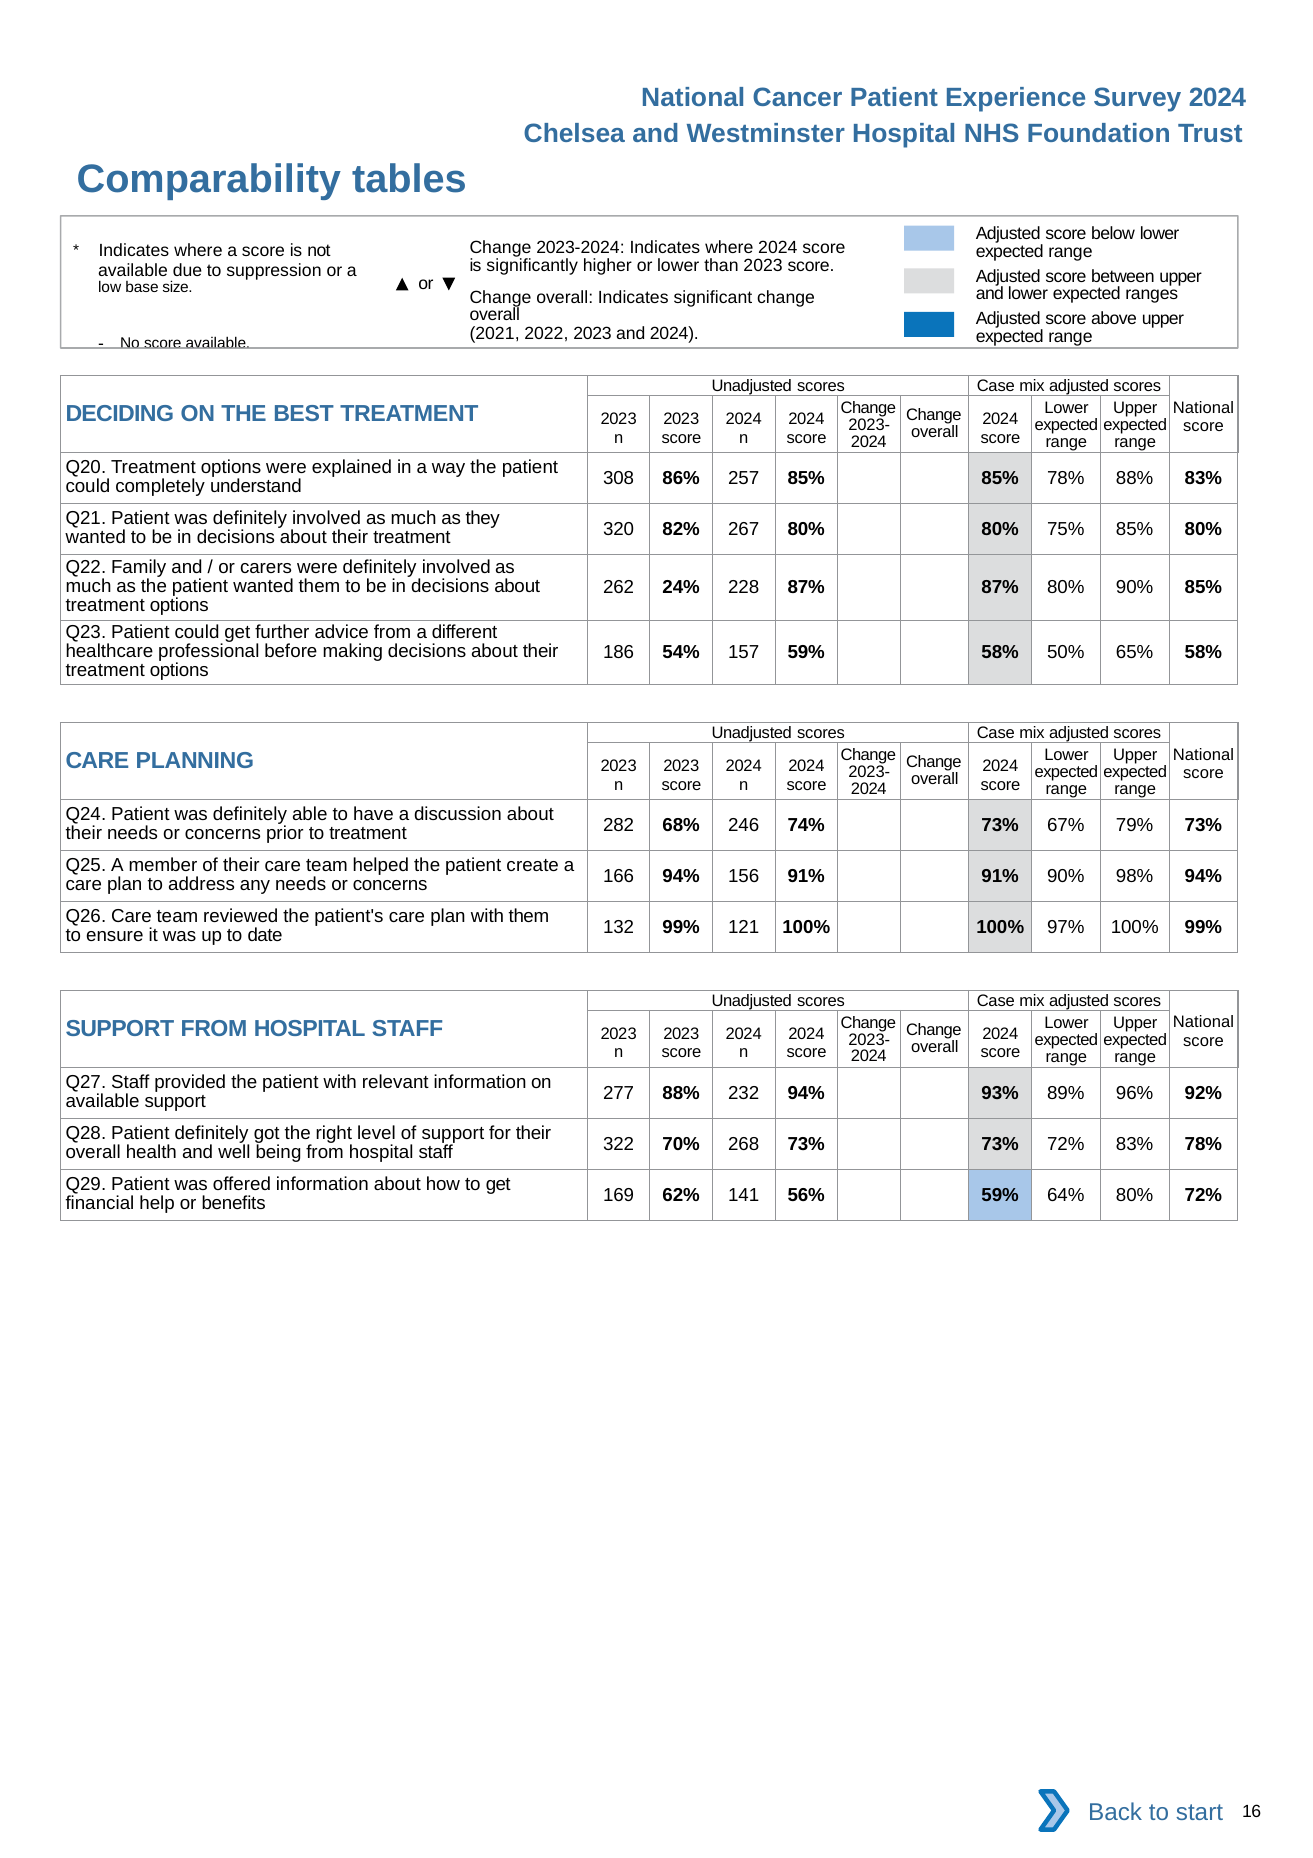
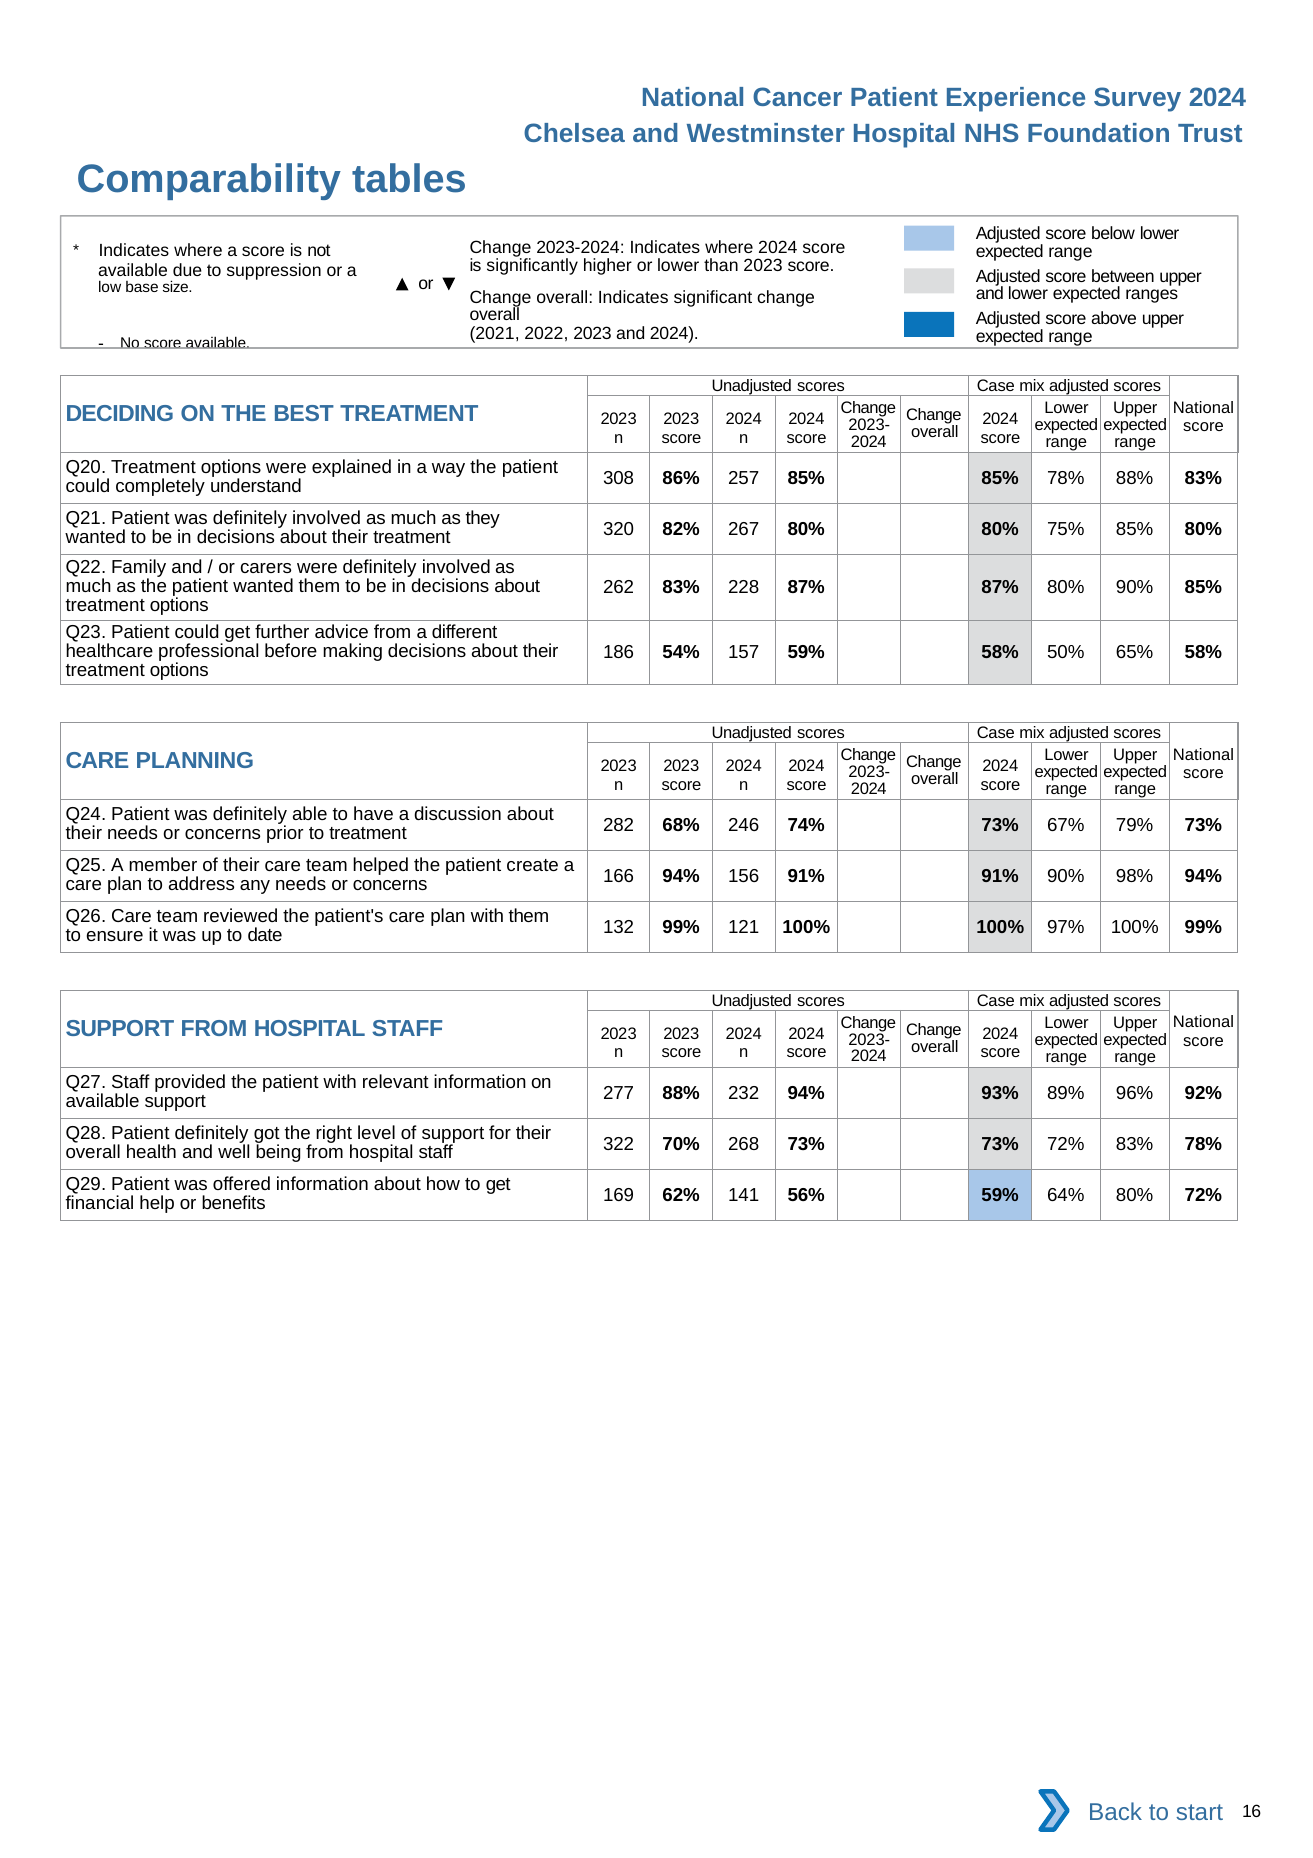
262 24%: 24% -> 83%
